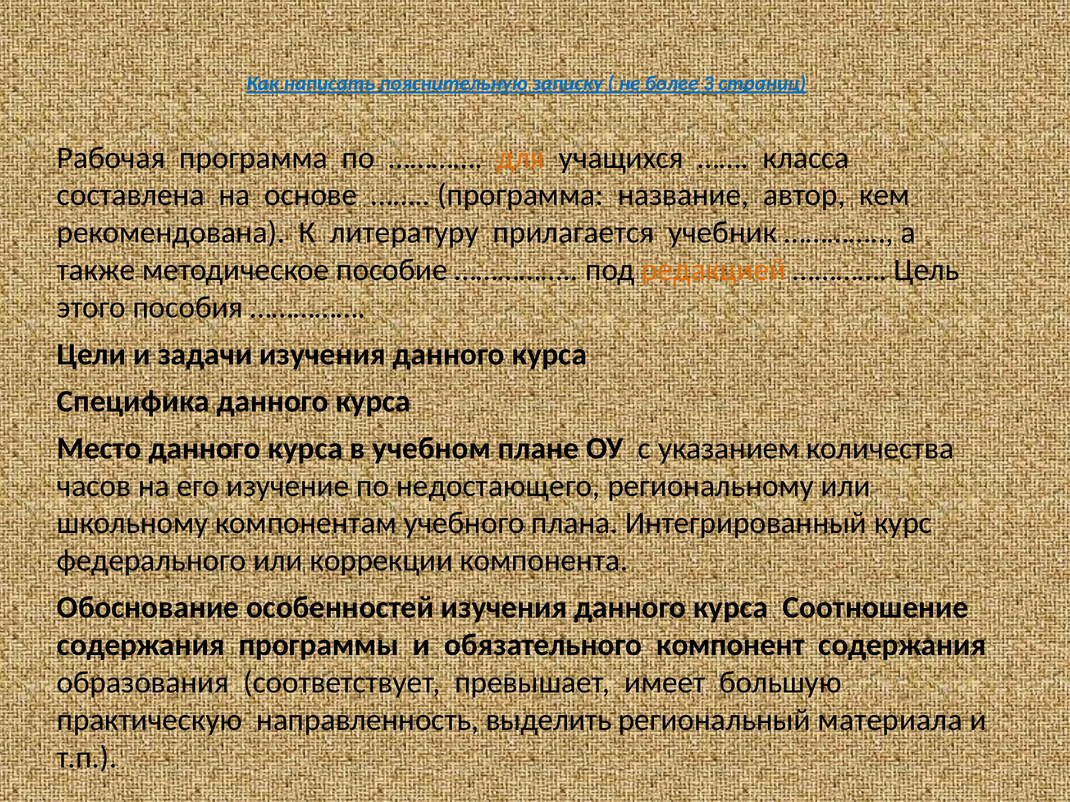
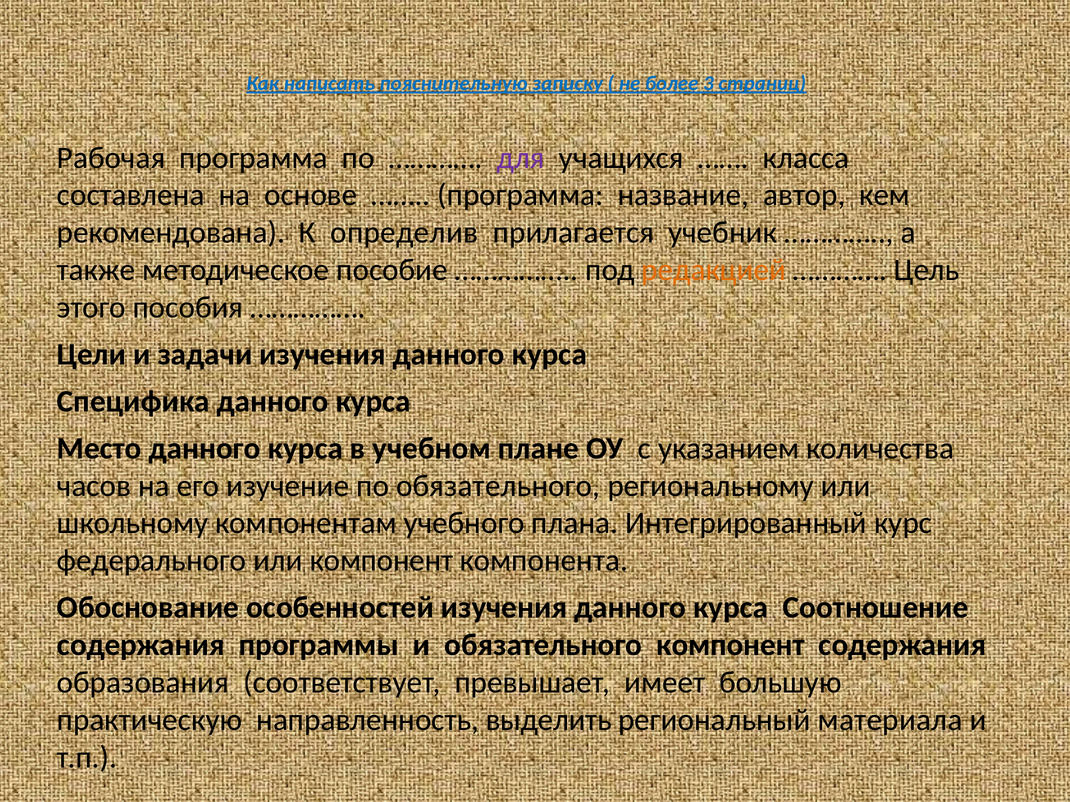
для colour: orange -> purple
литературу: литературу -> определив
по недостающего: недостающего -> обязательного
или коррекции: коррекции -> компонент
